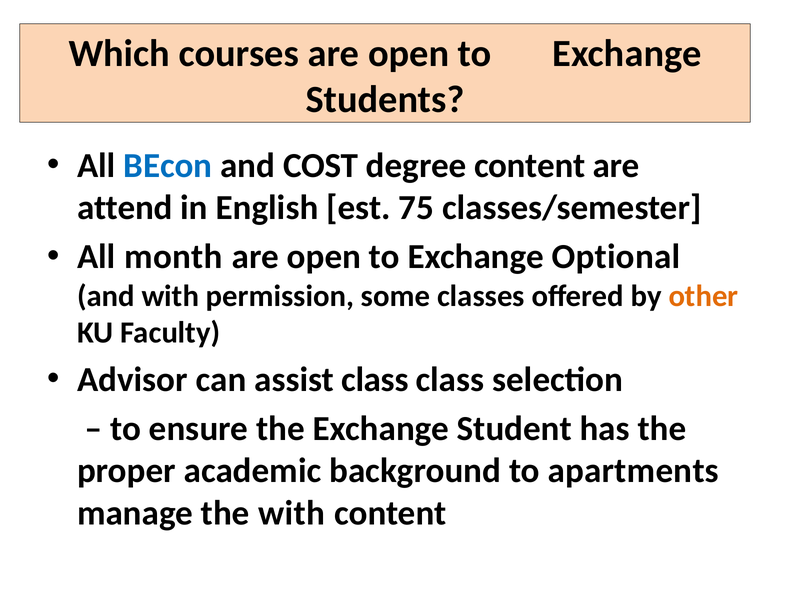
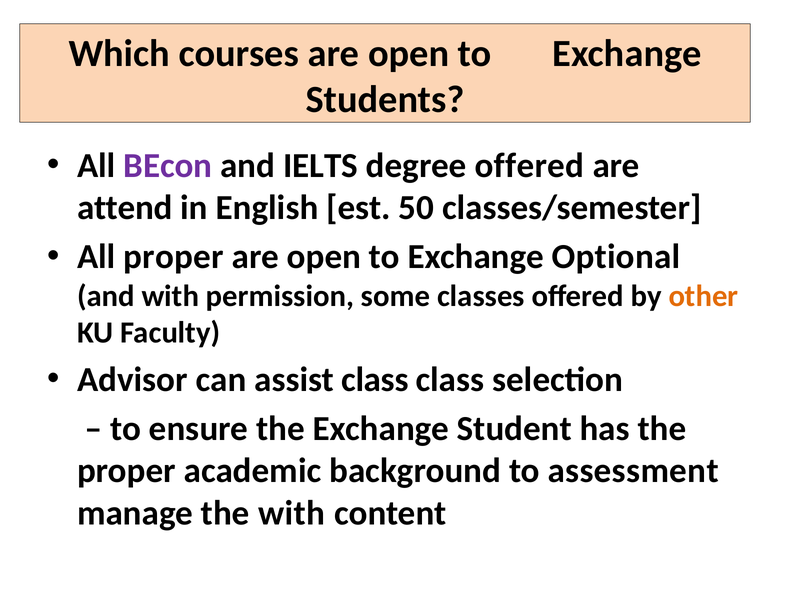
BEcon colour: blue -> purple
COST: COST -> IELTS
degree content: content -> offered
75: 75 -> 50
All month: month -> proper
apartments: apartments -> assessment
